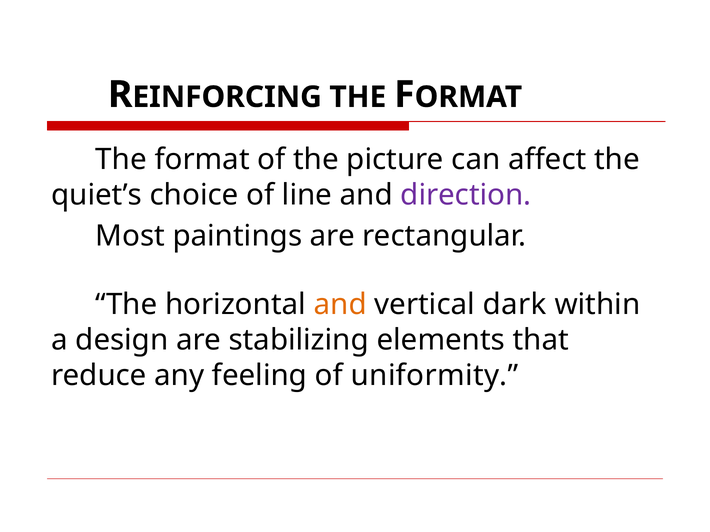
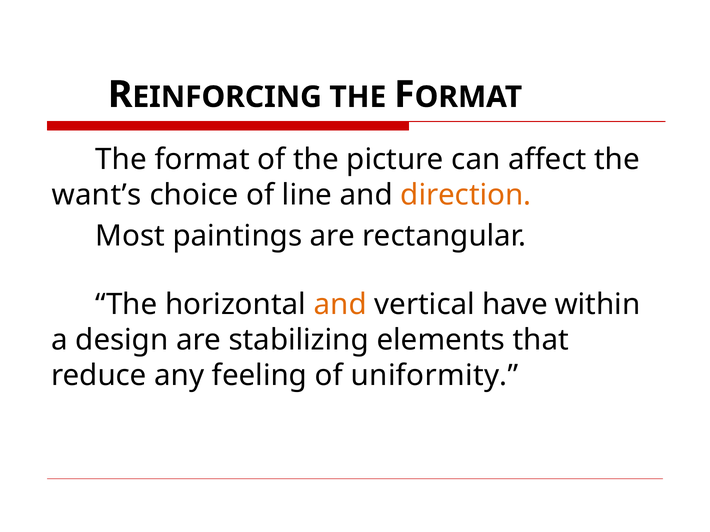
quiet’s: quiet’s -> want’s
direction colour: purple -> orange
dark: dark -> have
